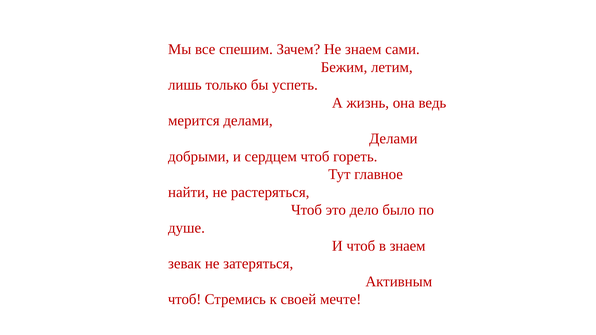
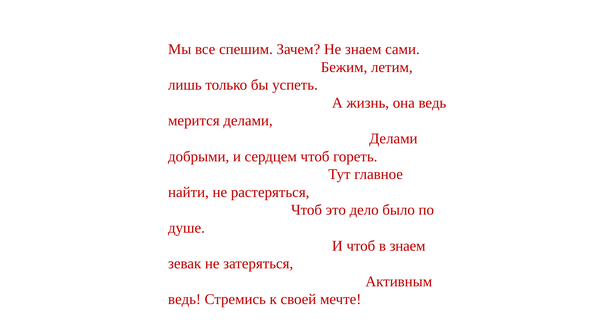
чтоб at (185, 300): чтоб -> ведь
